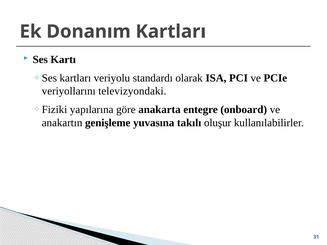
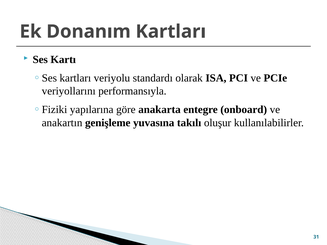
televizyondaki: televizyondaki -> performansıyla
